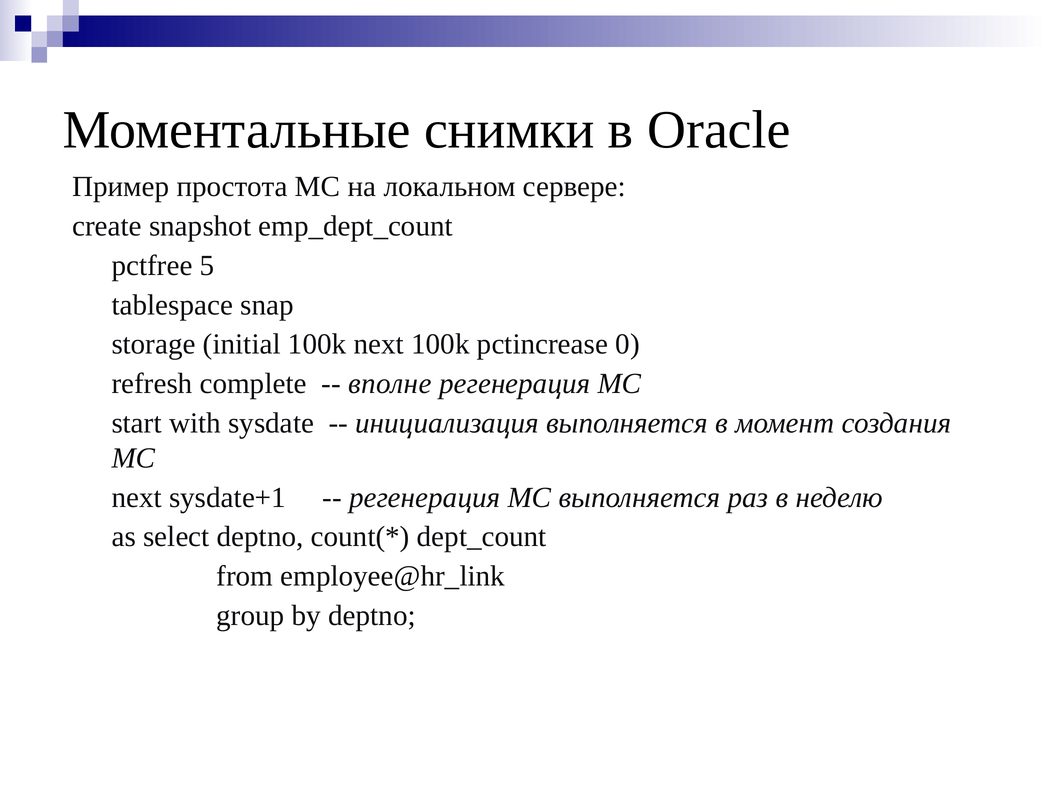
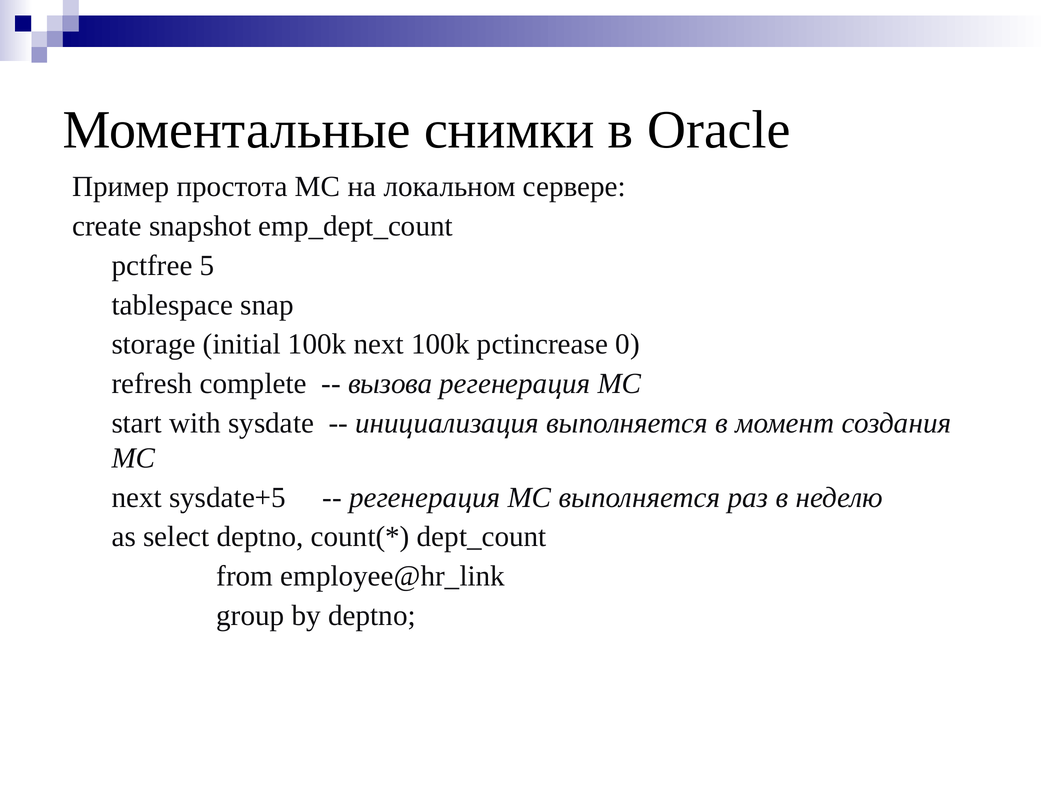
вполне: вполне -> вызова
sysdate+1: sysdate+1 -> sysdate+5
